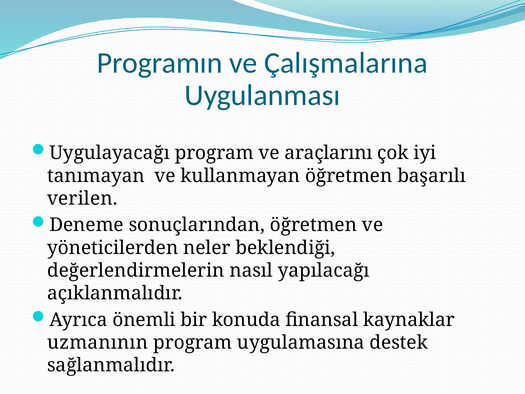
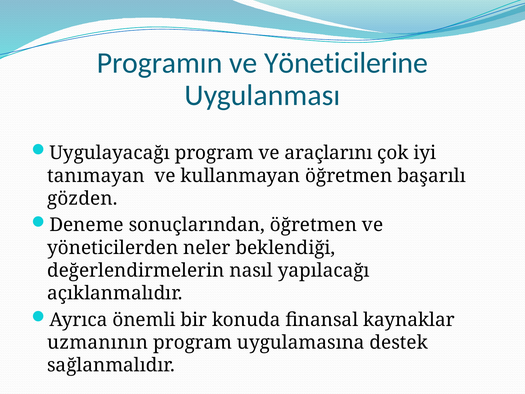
Çalışmalarına: Çalışmalarına -> Yöneticilerine
verilen: verilen -> gözden
